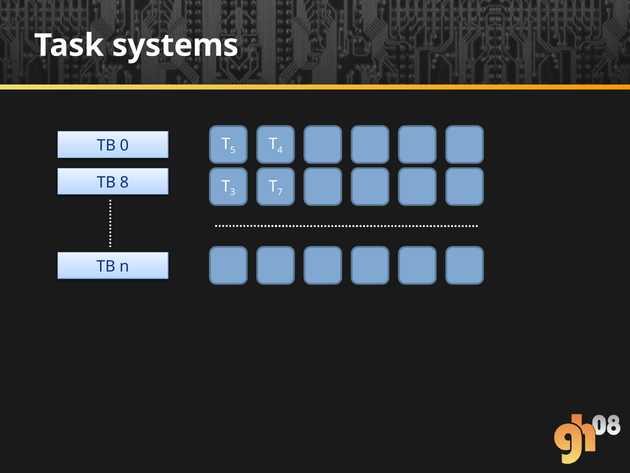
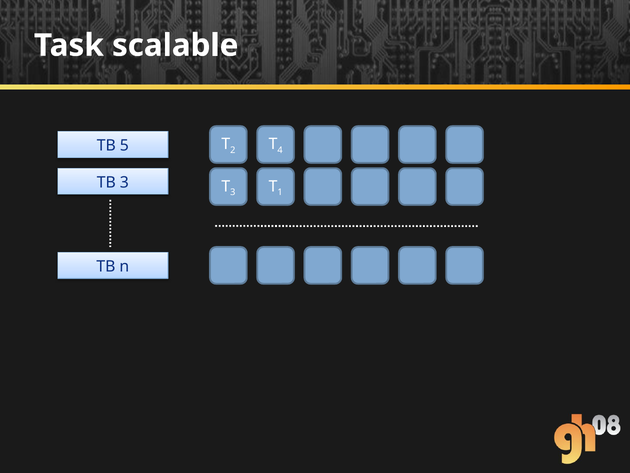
systems: systems -> scalable
5: 5 -> 2
0: 0 -> 5
TB 8: 8 -> 3
7: 7 -> 1
